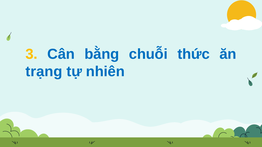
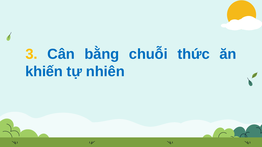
trạng: trạng -> khiến
